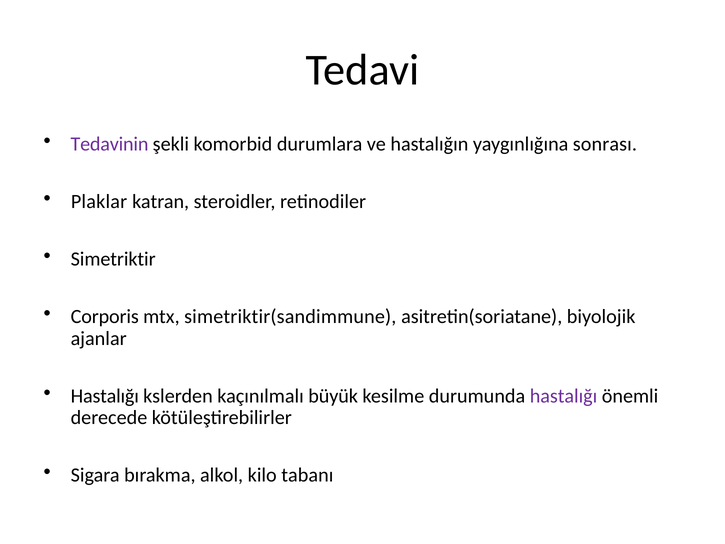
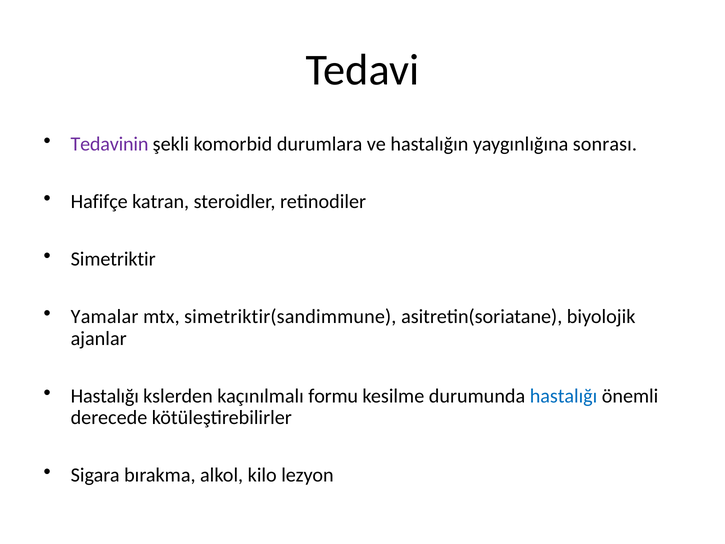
Plaklar: Plaklar -> Hafifçe
Corporis: Corporis -> Yamalar
büyük: büyük -> formu
hastalığı at (564, 396) colour: purple -> blue
tabanı: tabanı -> lezyon
